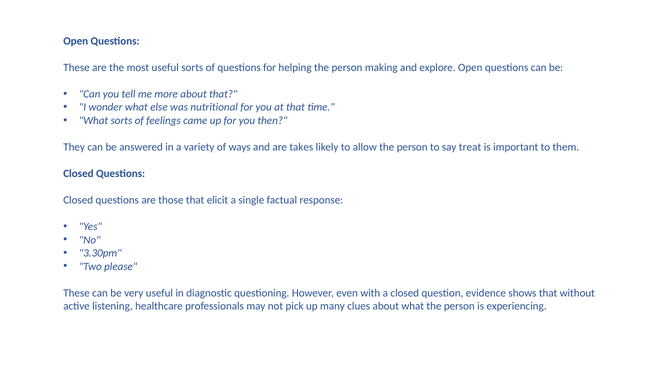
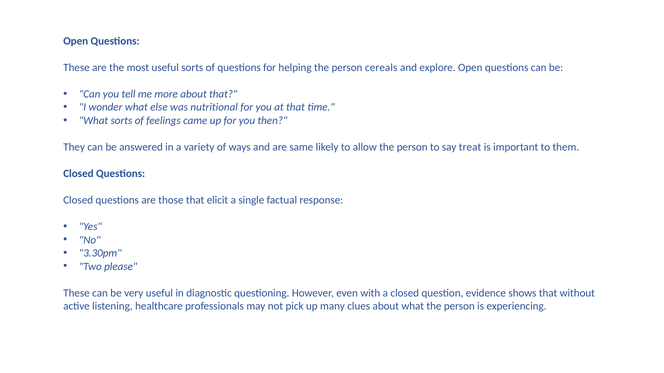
making: making -> cereals
takes: takes -> same
